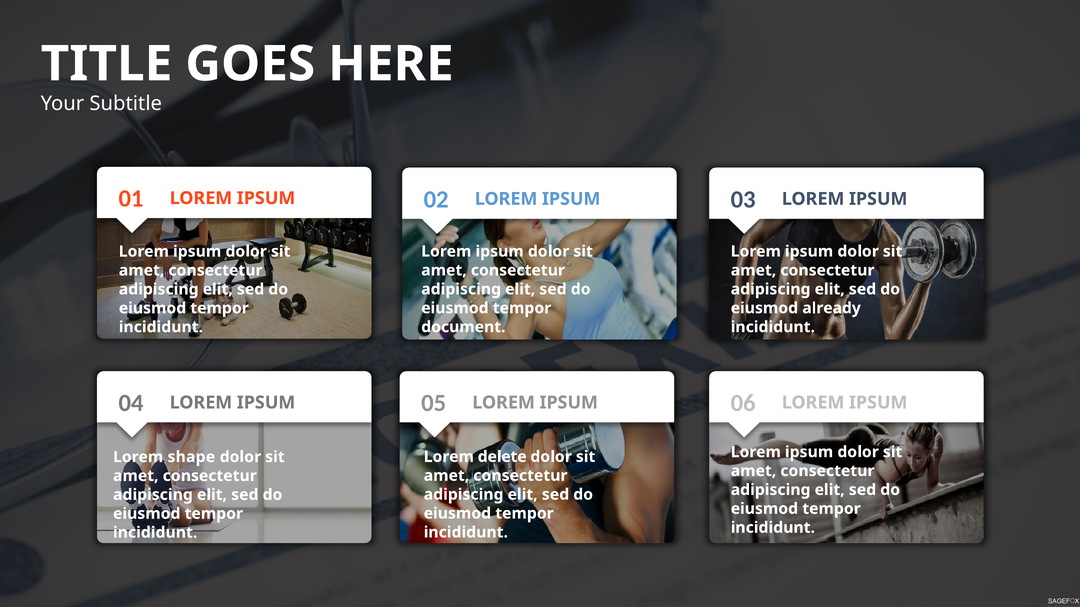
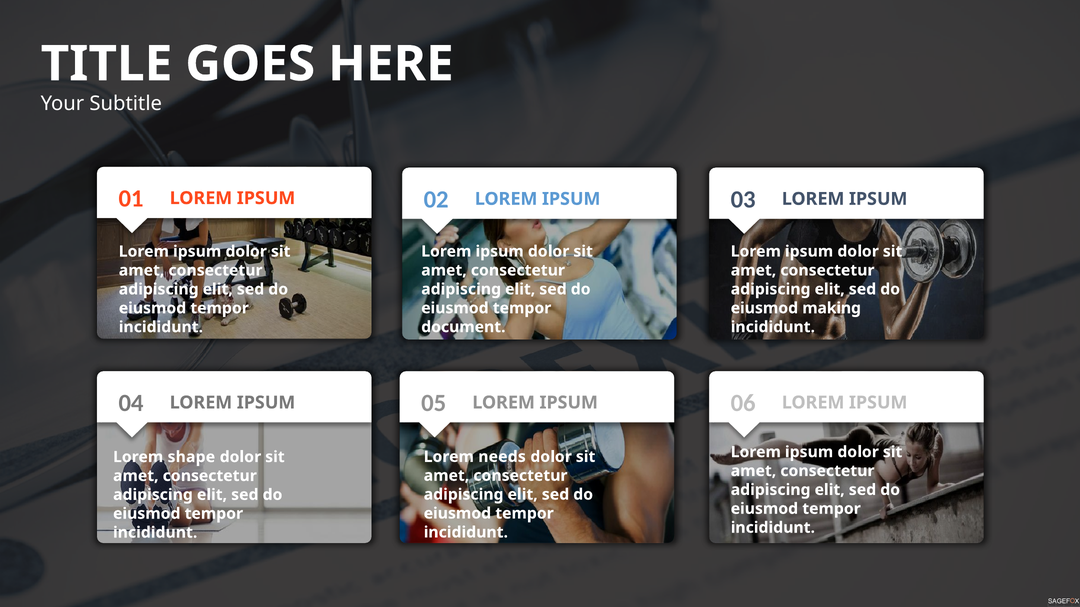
already: already -> making
delete: delete -> needs
